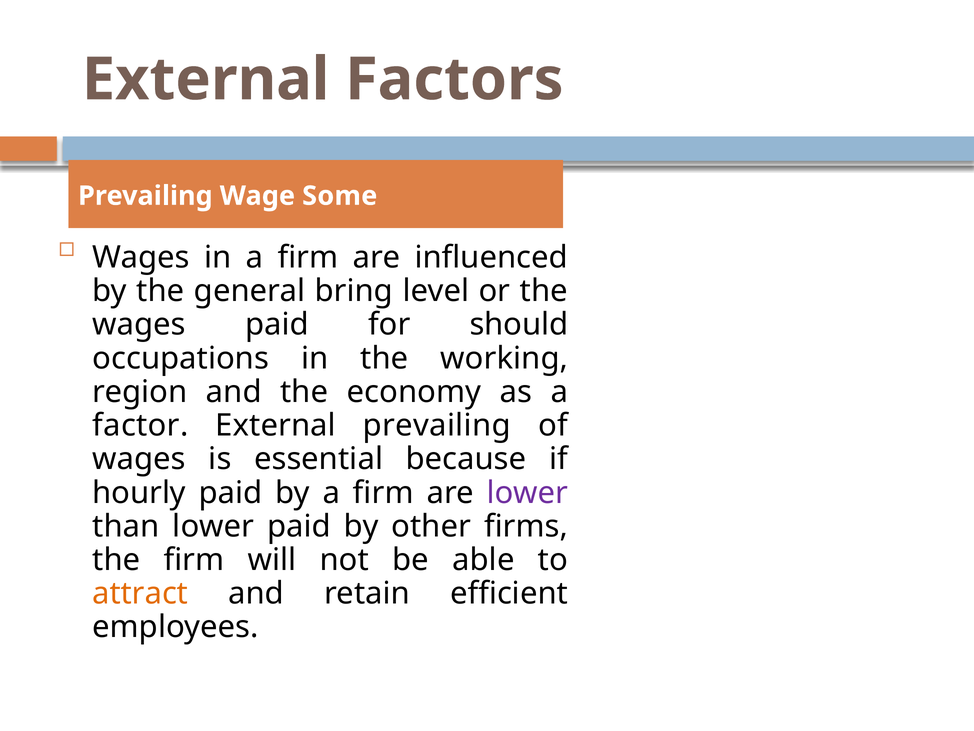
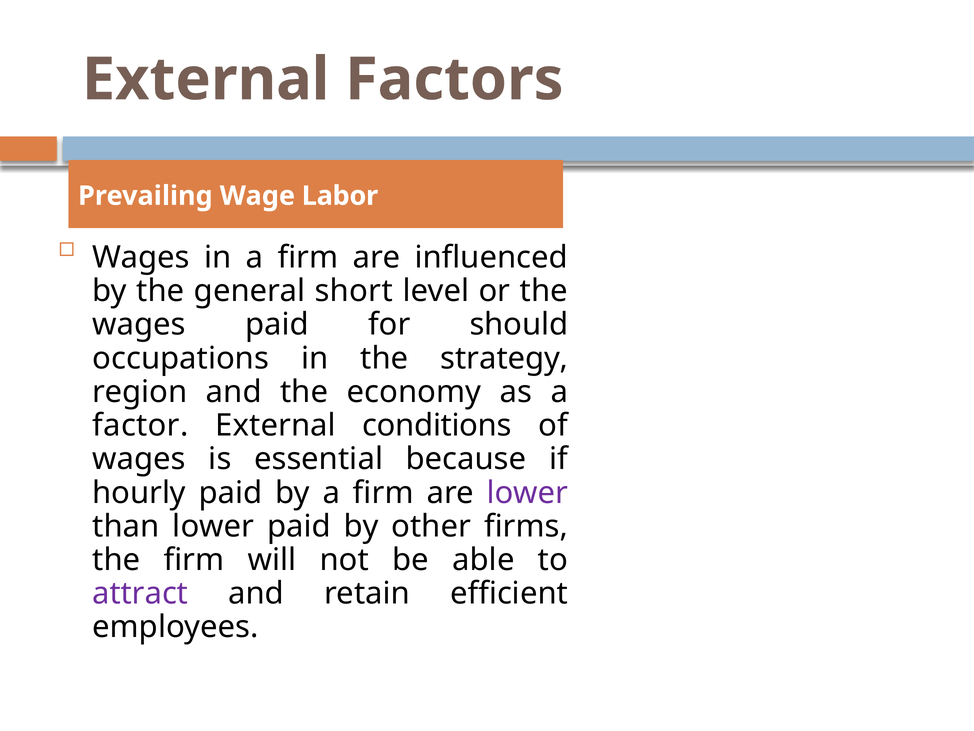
Some: Some -> Labor
bring: bring -> short
working: working -> strategy
External prevailing: prevailing -> conditions
attract colour: orange -> purple
